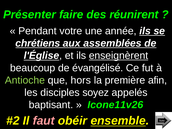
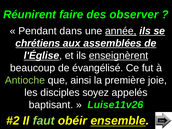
Présenter: Présenter -> Réunirent
réunirent: réunirent -> observer
votre: votre -> dans
année underline: none -> present
hors: hors -> ainsi
afin: afin -> joie
Icone11v26: Icone11v26 -> Luise11v26
faut colour: pink -> light green
